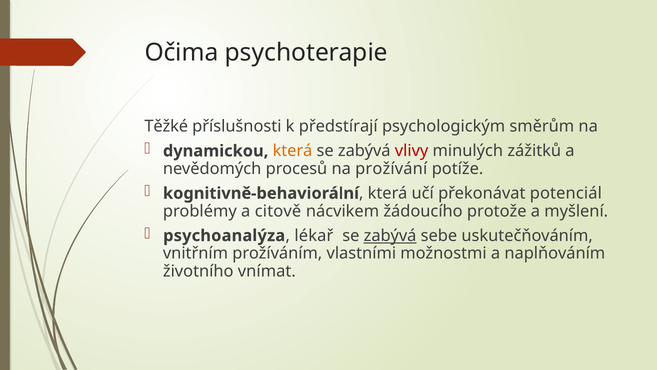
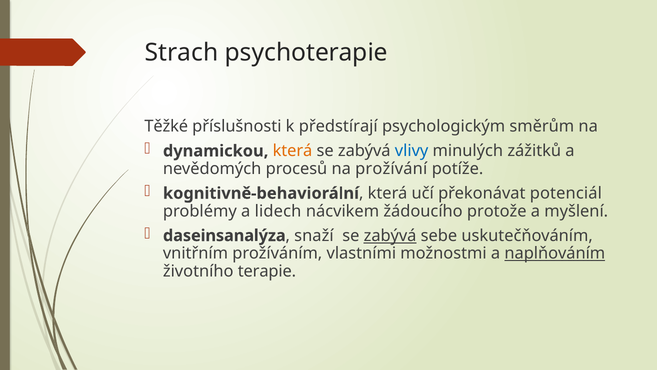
Očima: Očima -> Strach
vlivy colour: red -> blue
citově: citově -> lidech
psychoanalýza: psychoanalýza -> daseinsanalýza
lékař: lékař -> snaží
naplňováním underline: none -> present
vnímat: vnímat -> terapie
